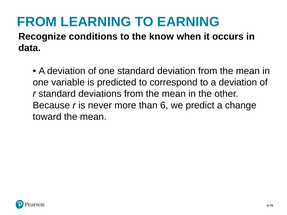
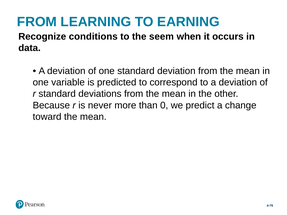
know: know -> seem
6: 6 -> 0
